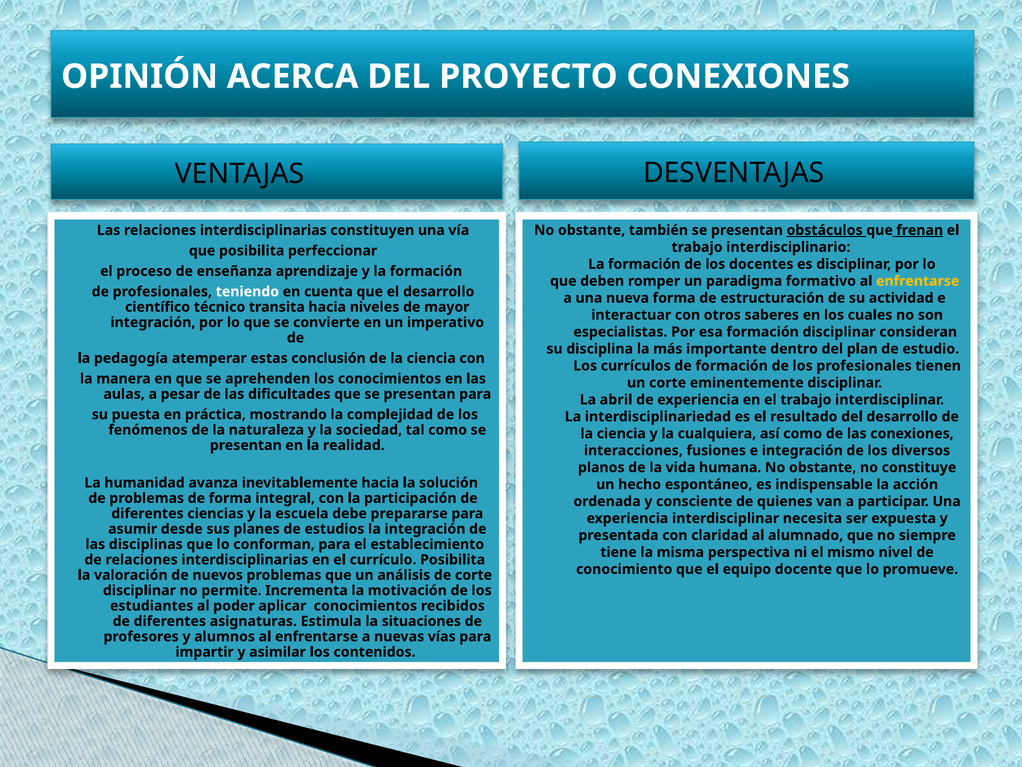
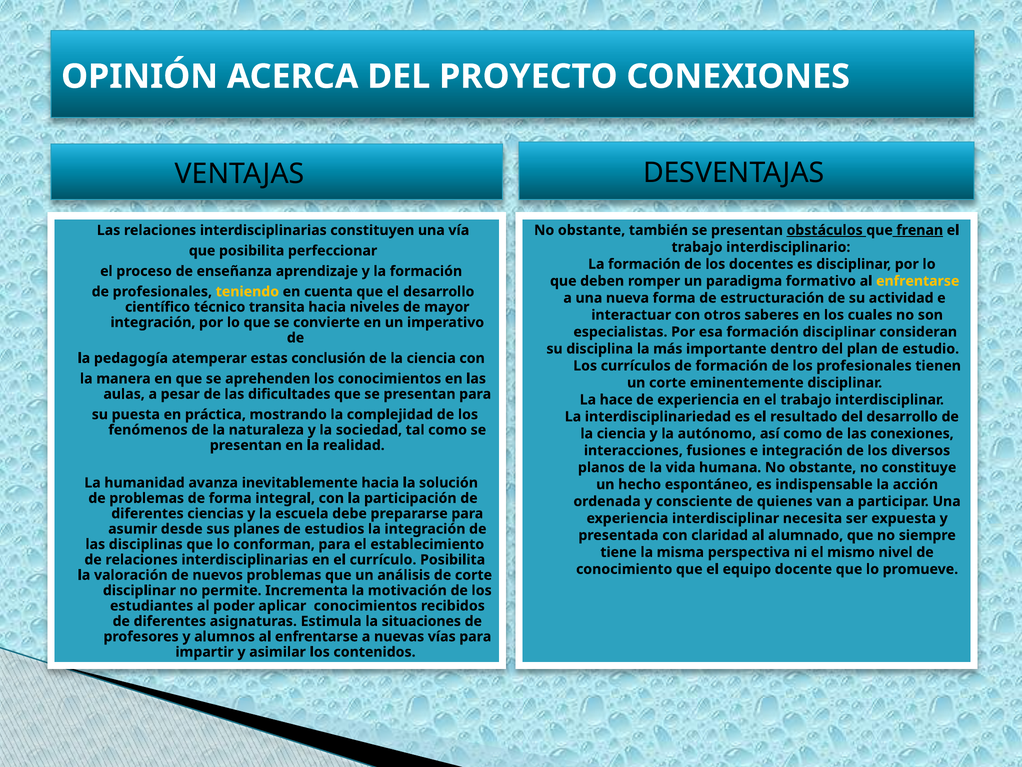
teniendo colour: white -> yellow
abril: abril -> hace
cualquiera: cualquiera -> autónomo
